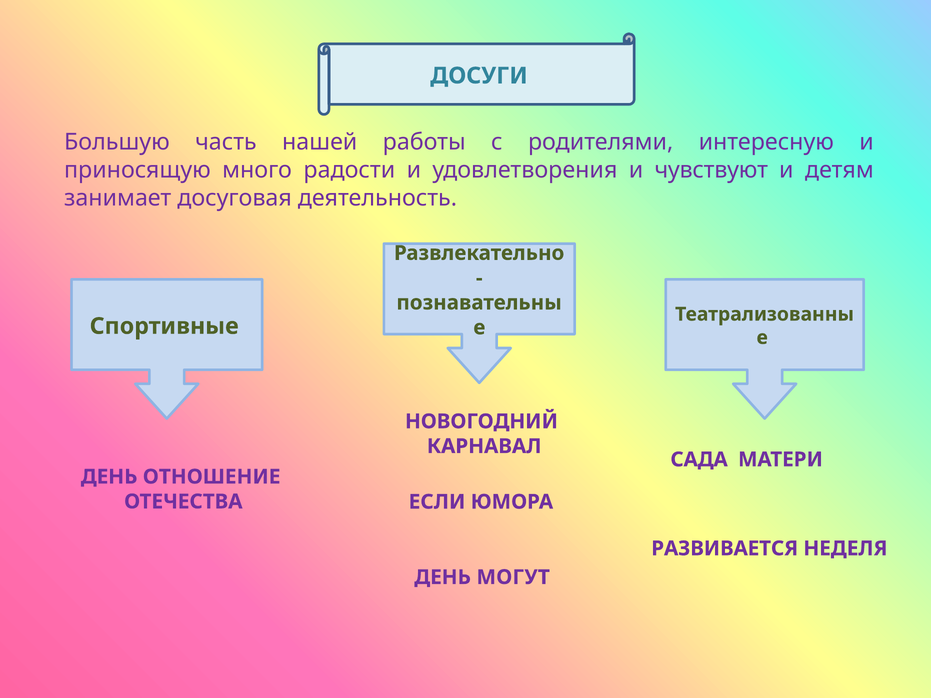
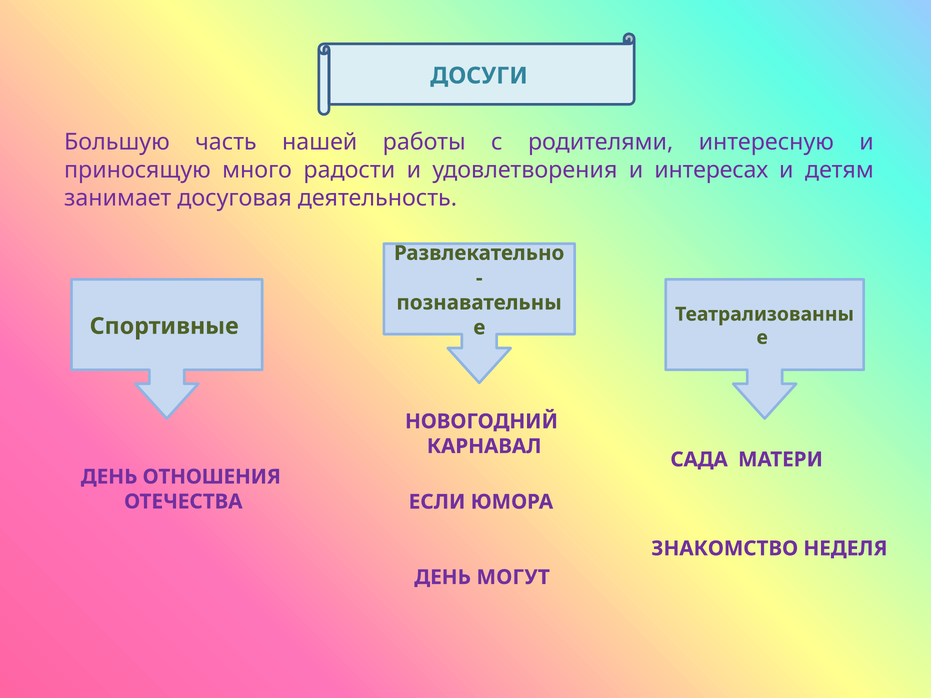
чувствуют: чувствуют -> интересах
ОТНОШЕНИЕ: ОТНОШЕНИЕ -> ОТНОШЕНИЯ
РАЗВИВАЕТСЯ: РАЗВИВАЕТСЯ -> ЗНАКОМСТВО
